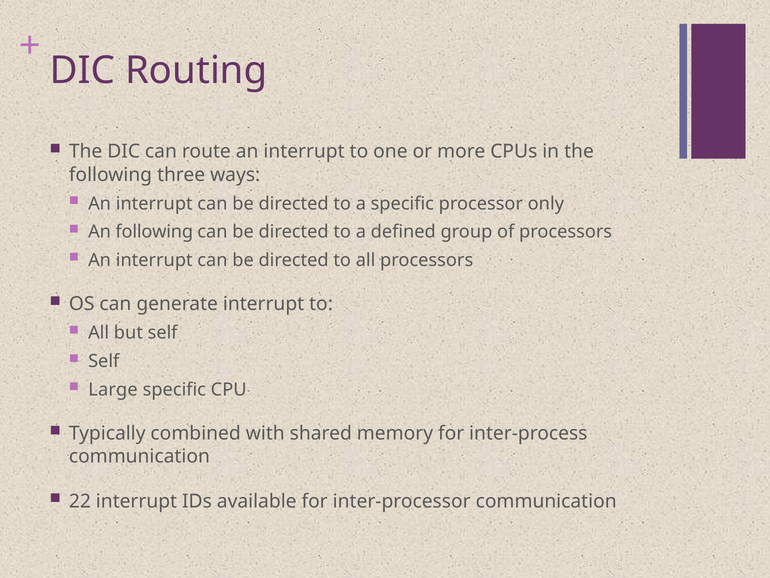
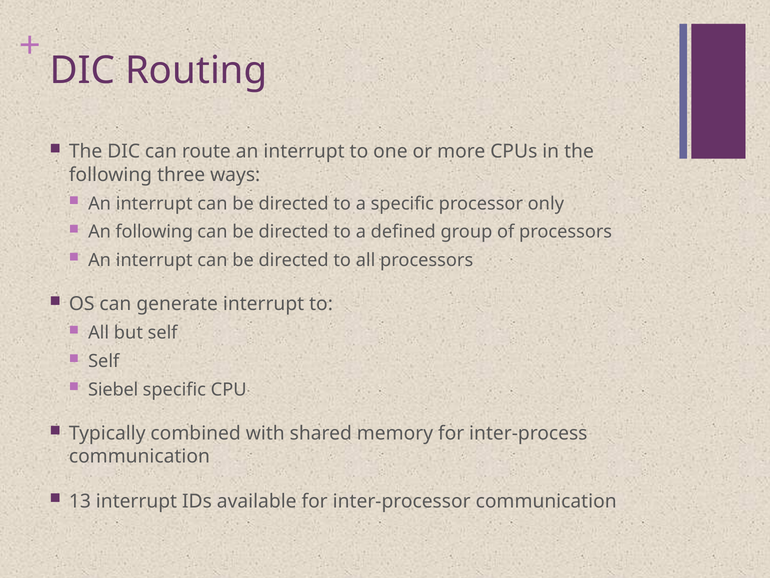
Large: Large -> Siebel
22: 22 -> 13
